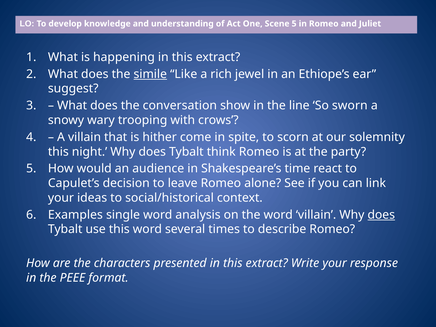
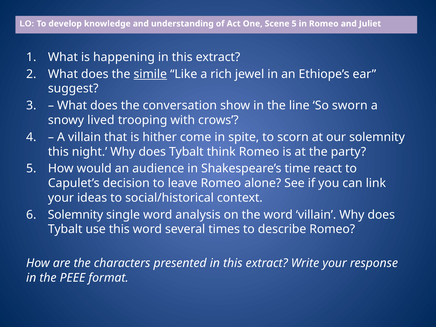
wary: wary -> lived
Examples at (75, 215): Examples -> Solemnity
does at (381, 215) underline: present -> none
